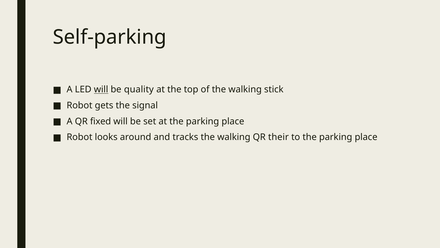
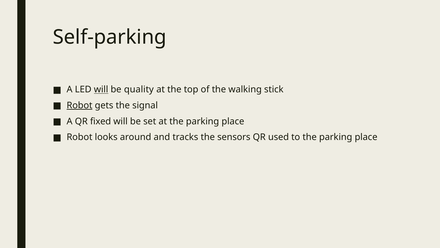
Robot at (80, 105) underline: none -> present
tracks the walking: walking -> sensors
their: their -> used
